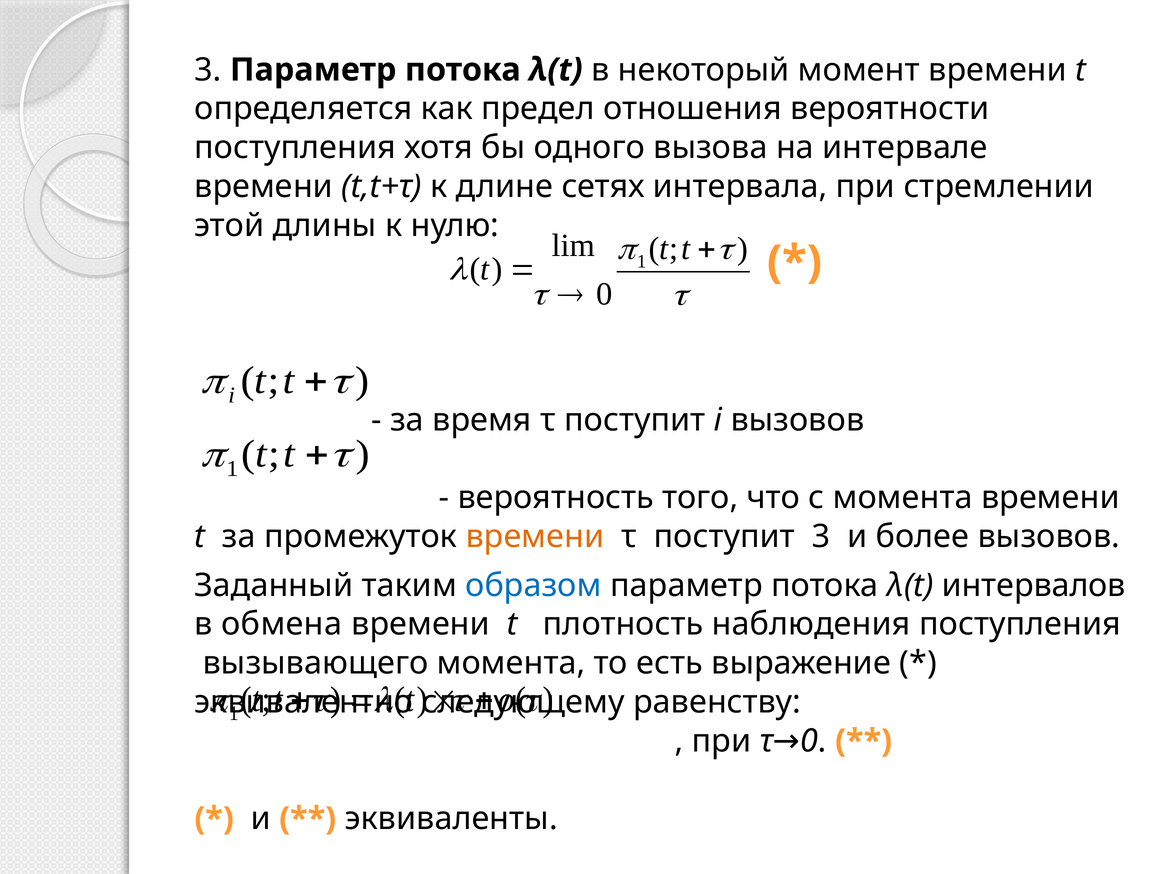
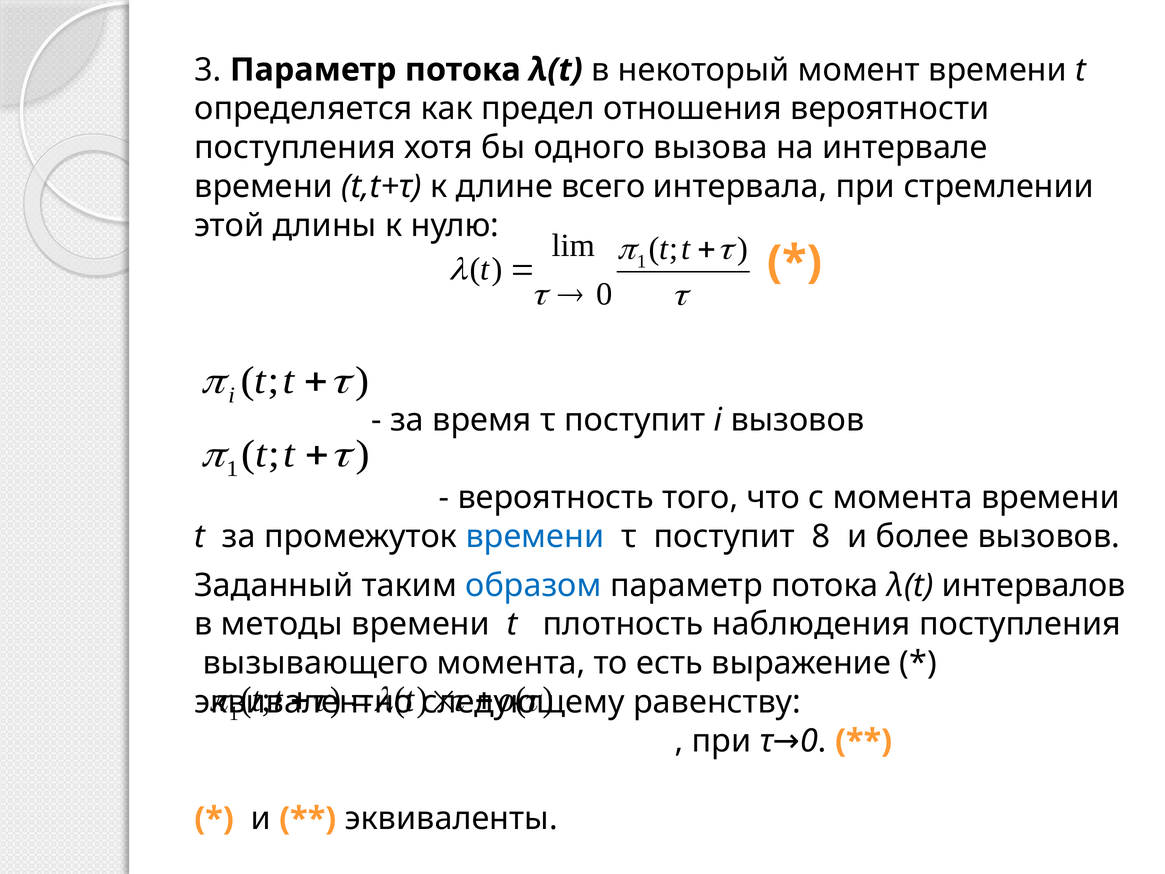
сетях: сетях -> всего
времени at (535, 537) colour: orange -> blue
поступит 3: 3 -> 8
обмена: обмена -> методы
